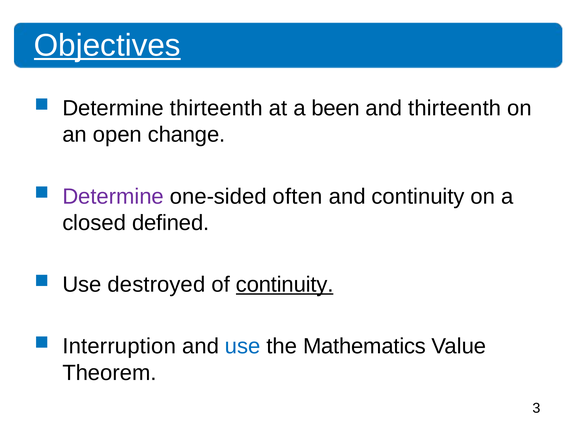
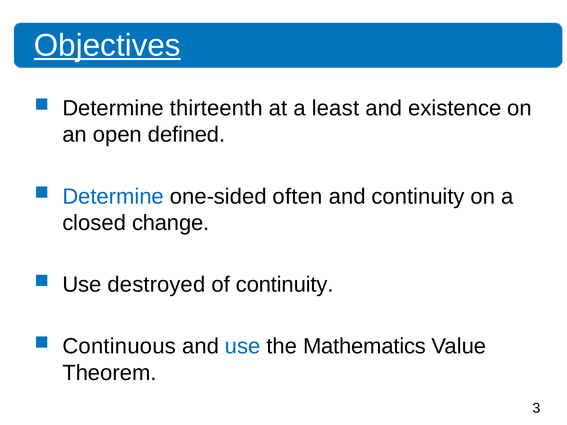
been: been -> least
and thirteenth: thirteenth -> existence
change: change -> defined
Determine at (113, 197) colour: purple -> blue
defined: defined -> change
continuity at (285, 285) underline: present -> none
Interruption: Interruption -> Continuous
